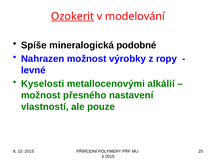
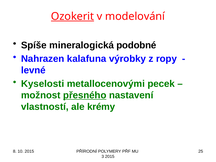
Nahrazen možnost: možnost -> kalafuna
alkálií: alkálií -> pecek
přesného underline: none -> present
pouze: pouze -> krémy
